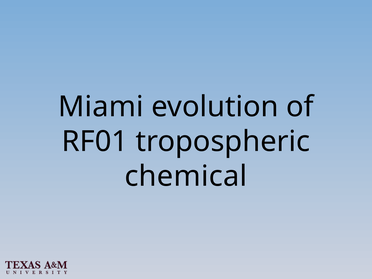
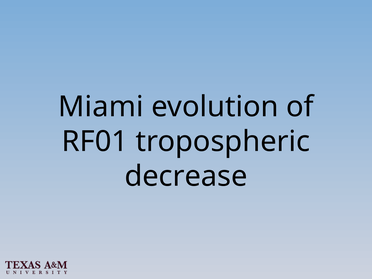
chemical: chemical -> decrease
